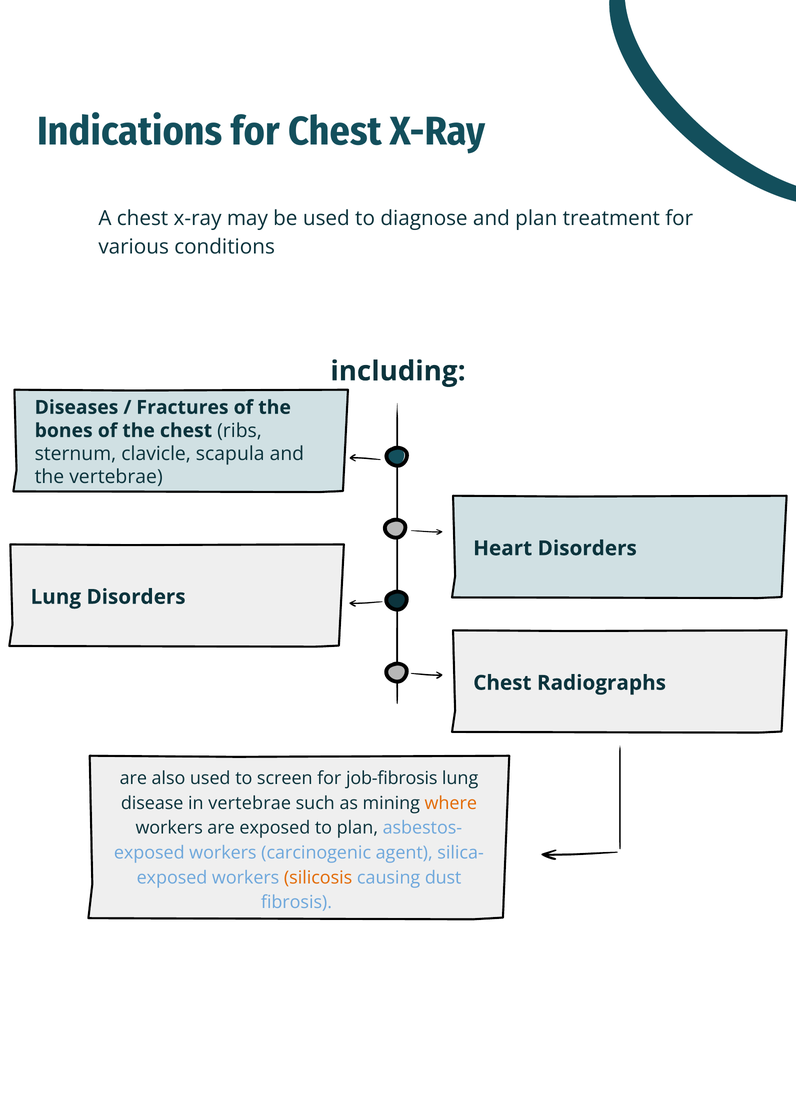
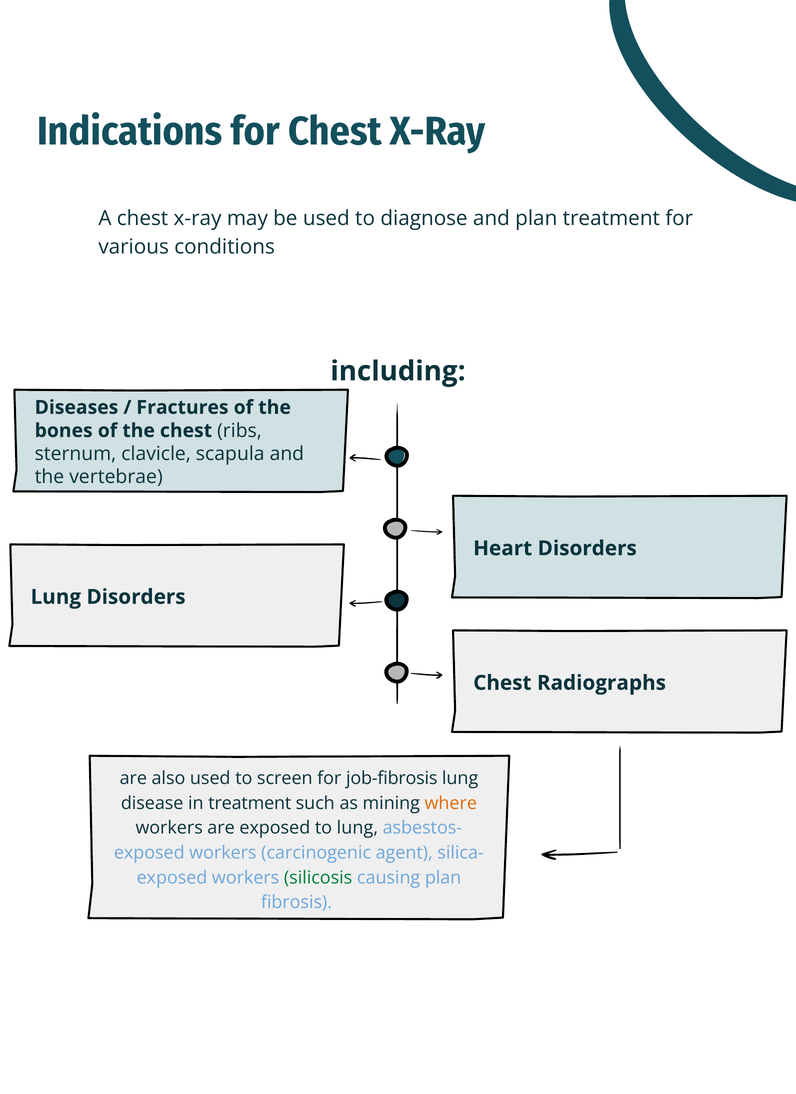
in vertebrae: vertebrae -> treatment
to plan: plan -> lung
silicosis colour: orange -> green
causing dust: dust -> plan
